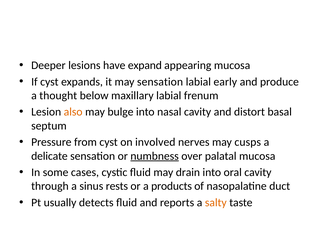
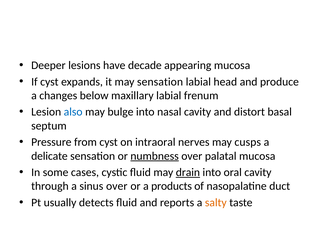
expand: expand -> decade
early: early -> head
thought: thought -> changes
also colour: orange -> blue
involved: involved -> intraoral
drain underline: none -> present
sinus rests: rests -> over
